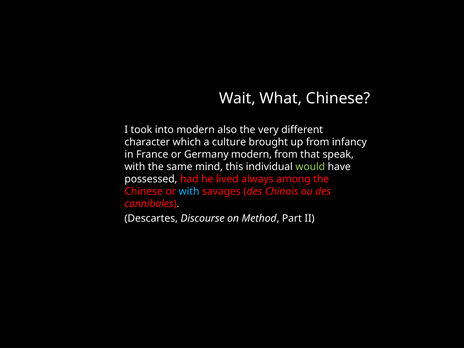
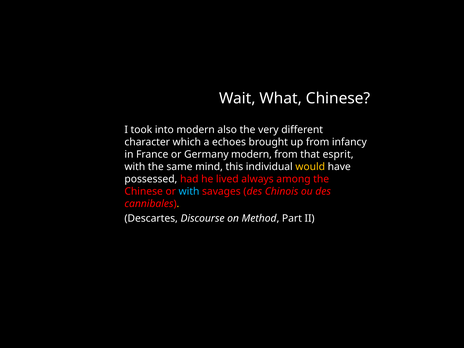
culture: culture -> echoes
speak: speak -> esprit
would colour: light green -> yellow
